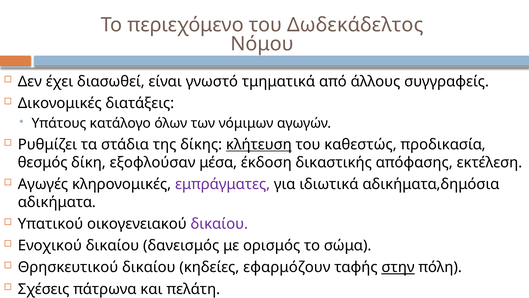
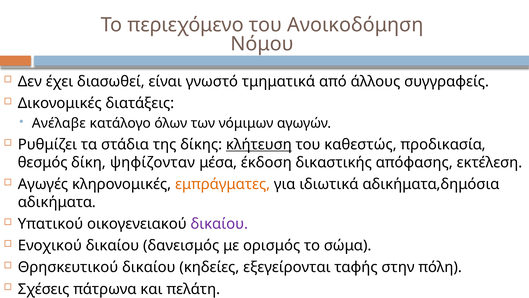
Δωδεκάδελτος: Δωδεκάδελτος -> Ανοικοδόμηση
Υπάτους: Υπάτους -> Ανέλαβε
εξοφλούσαν: εξοφλούσαν -> ψηφίζονταν
εμπράγματες colour: purple -> orange
εφαρμόζουν: εφαρμόζουν -> εξεγείρονται
στην underline: present -> none
